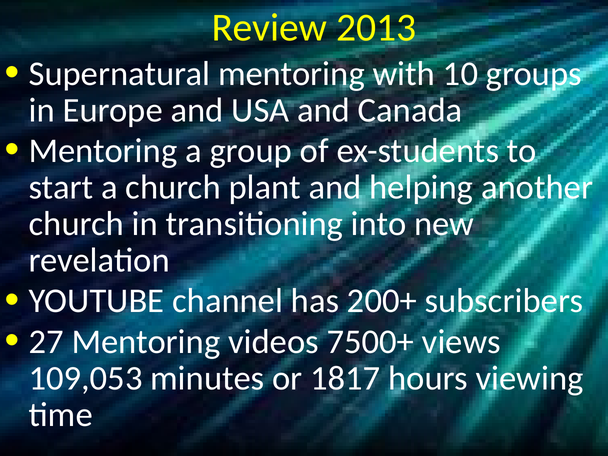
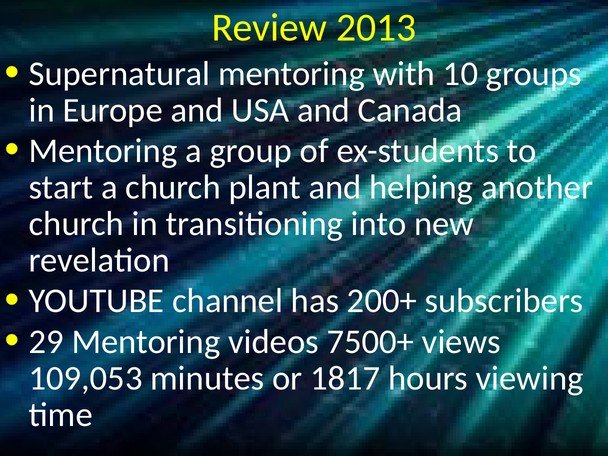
27: 27 -> 29
